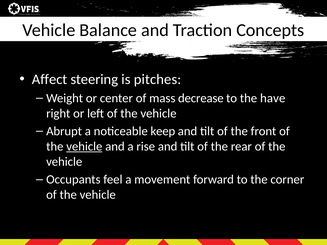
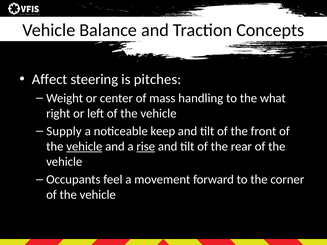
decrease: decrease -> handling
have: have -> what
Abrupt: Abrupt -> Supply
rise underline: none -> present
